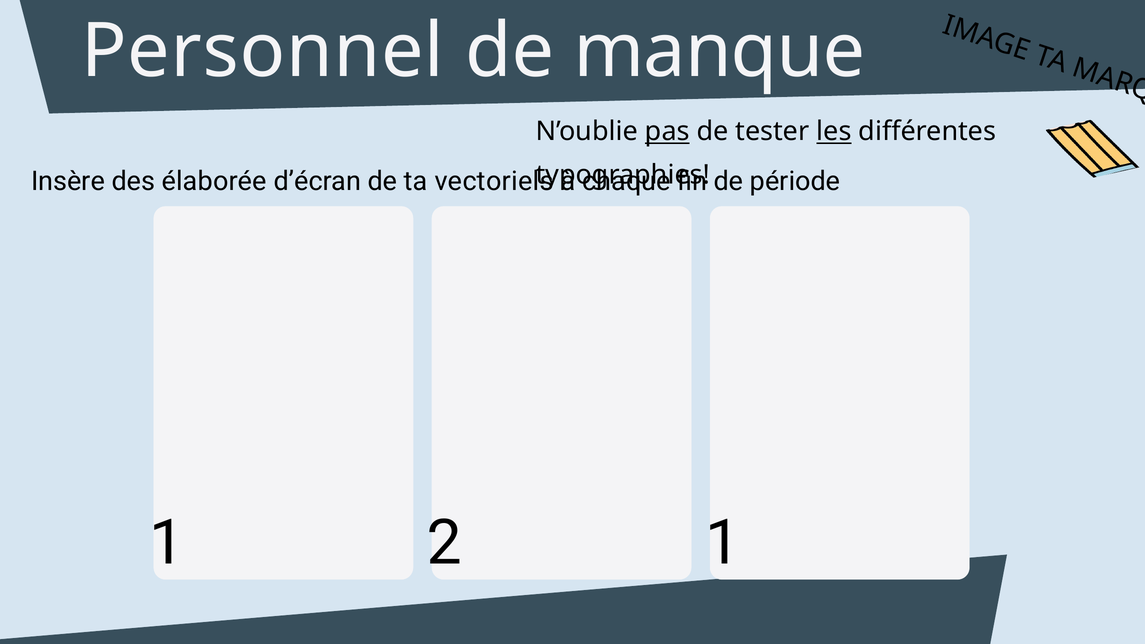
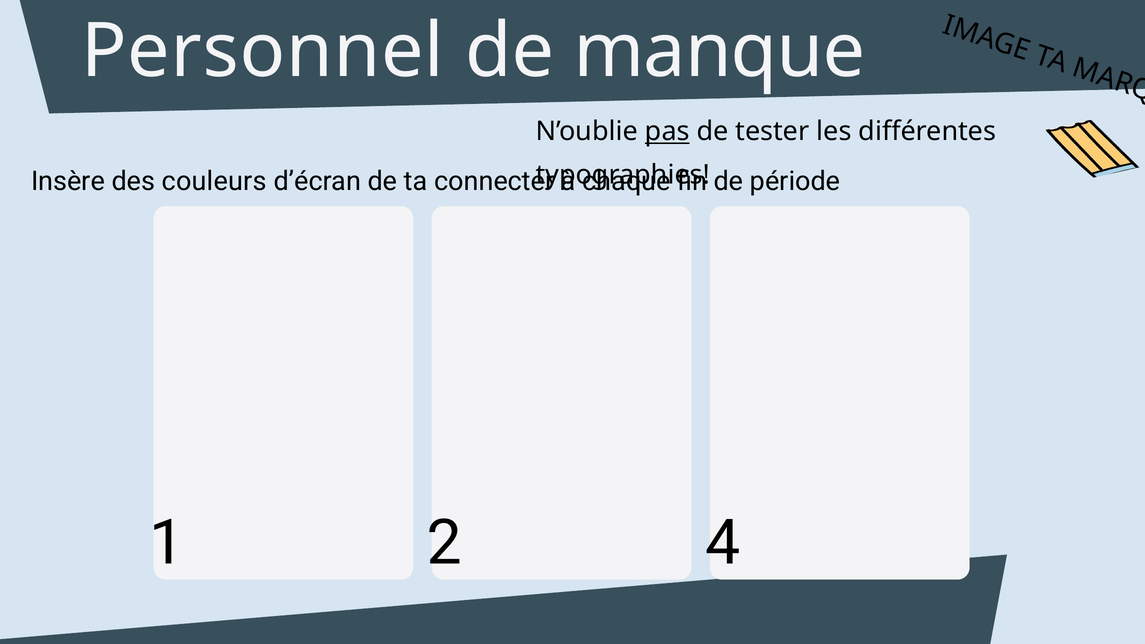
les underline: present -> none
élaborée: élaborée -> couleurs
vectoriels: vectoriels -> connecter
2 1: 1 -> 4
